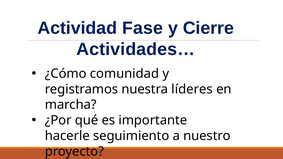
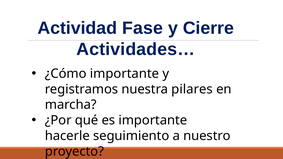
¿Cómo comunidad: comunidad -> importante
líderes: líderes -> pilares
